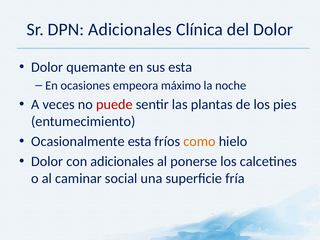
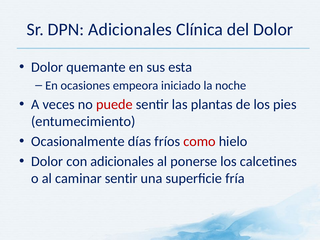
máximo: máximo -> iniciado
Ocasionalmente esta: esta -> días
como colour: orange -> red
caminar social: social -> sentir
